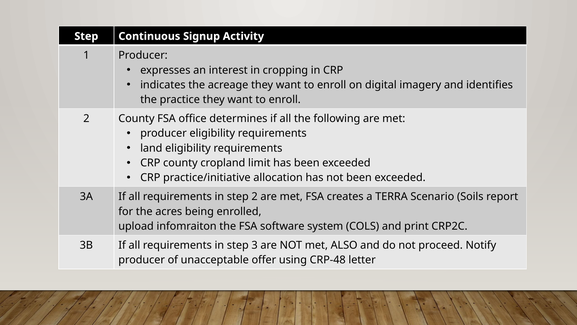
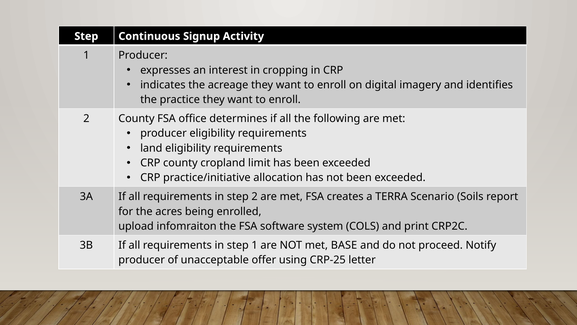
step 3: 3 -> 1
ALSO: ALSO -> BASE
CRP-48: CRP-48 -> CRP-25
